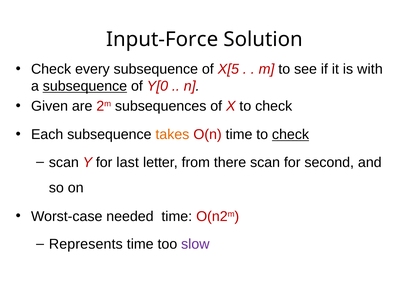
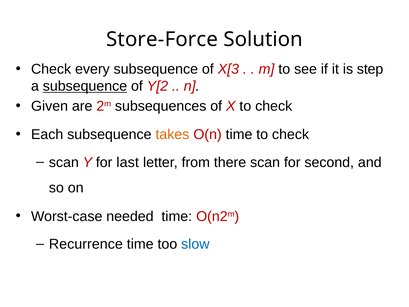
Input-Force: Input-Force -> Store-Force
X[5: X[5 -> X[3
with: with -> step
Y[0: Y[0 -> Y[2
check at (291, 134) underline: present -> none
Represents: Represents -> Recurrence
slow colour: purple -> blue
